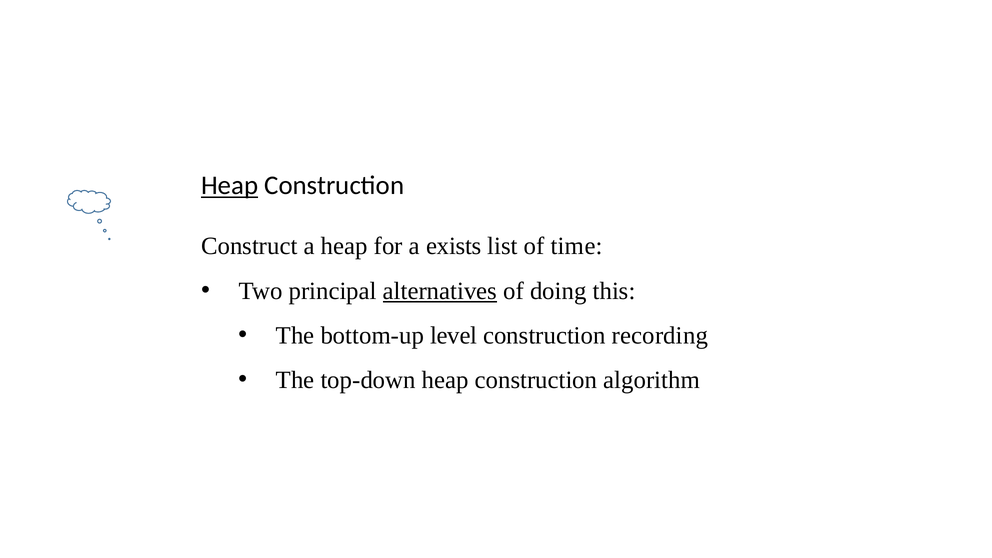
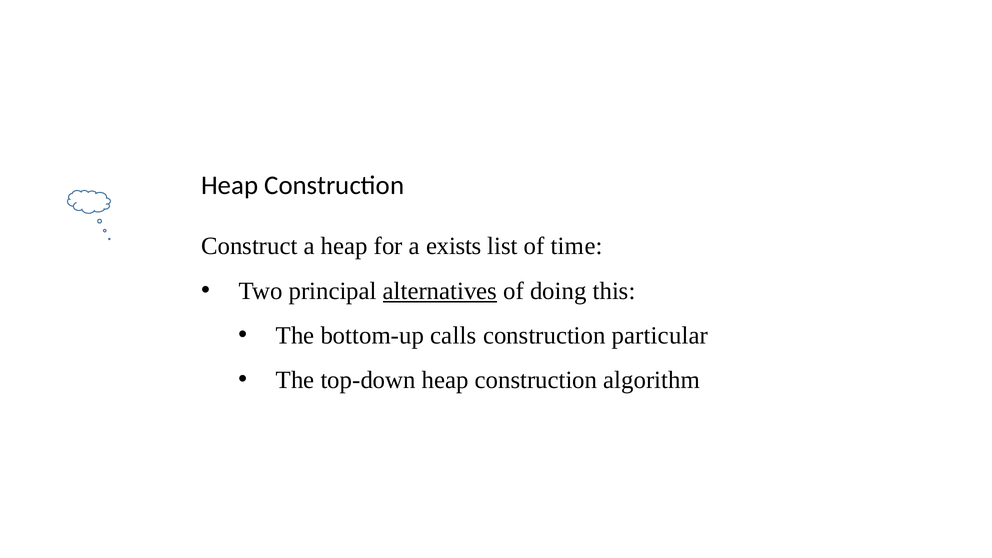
Heap at (230, 186) underline: present -> none
level: level -> calls
recording: recording -> particular
